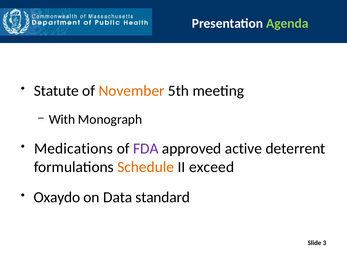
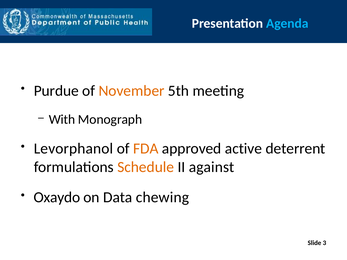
Agenda colour: light green -> light blue
Statute: Statute -> Purdue
Medications: Medications -> Levorphanol
FDA colour: purple -> orange
exceed: exceed -> against
standard: standard -> chewing
